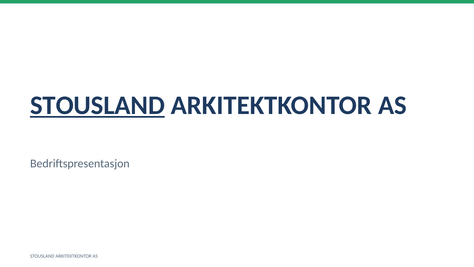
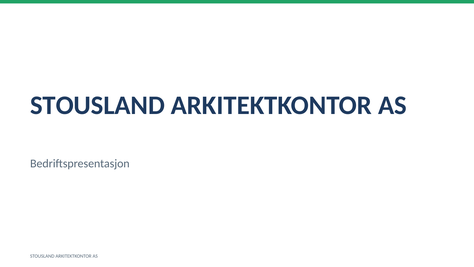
STOUSLAND at (97, 105) underline: present -> none
